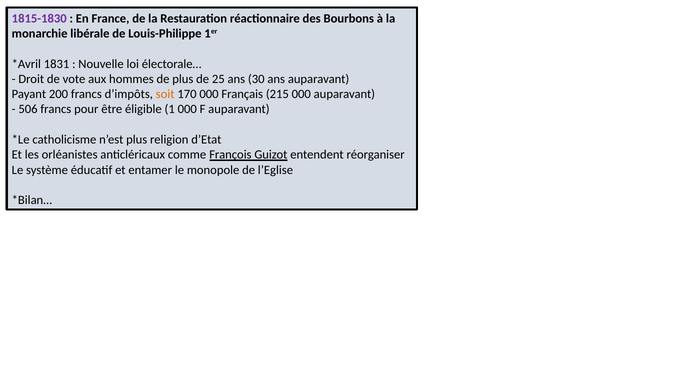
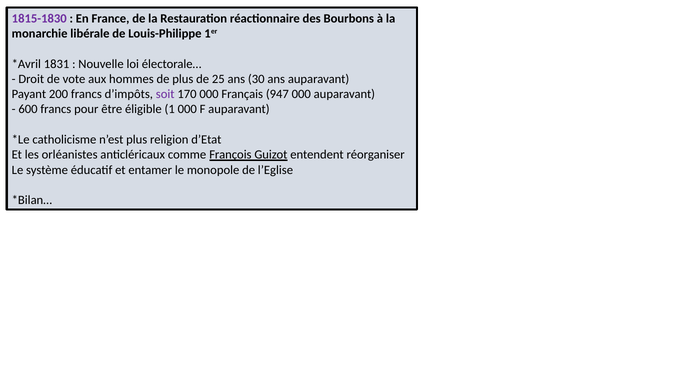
soit colour: orange -> purple
215: 215 -> 947
506: 506 -> 600
